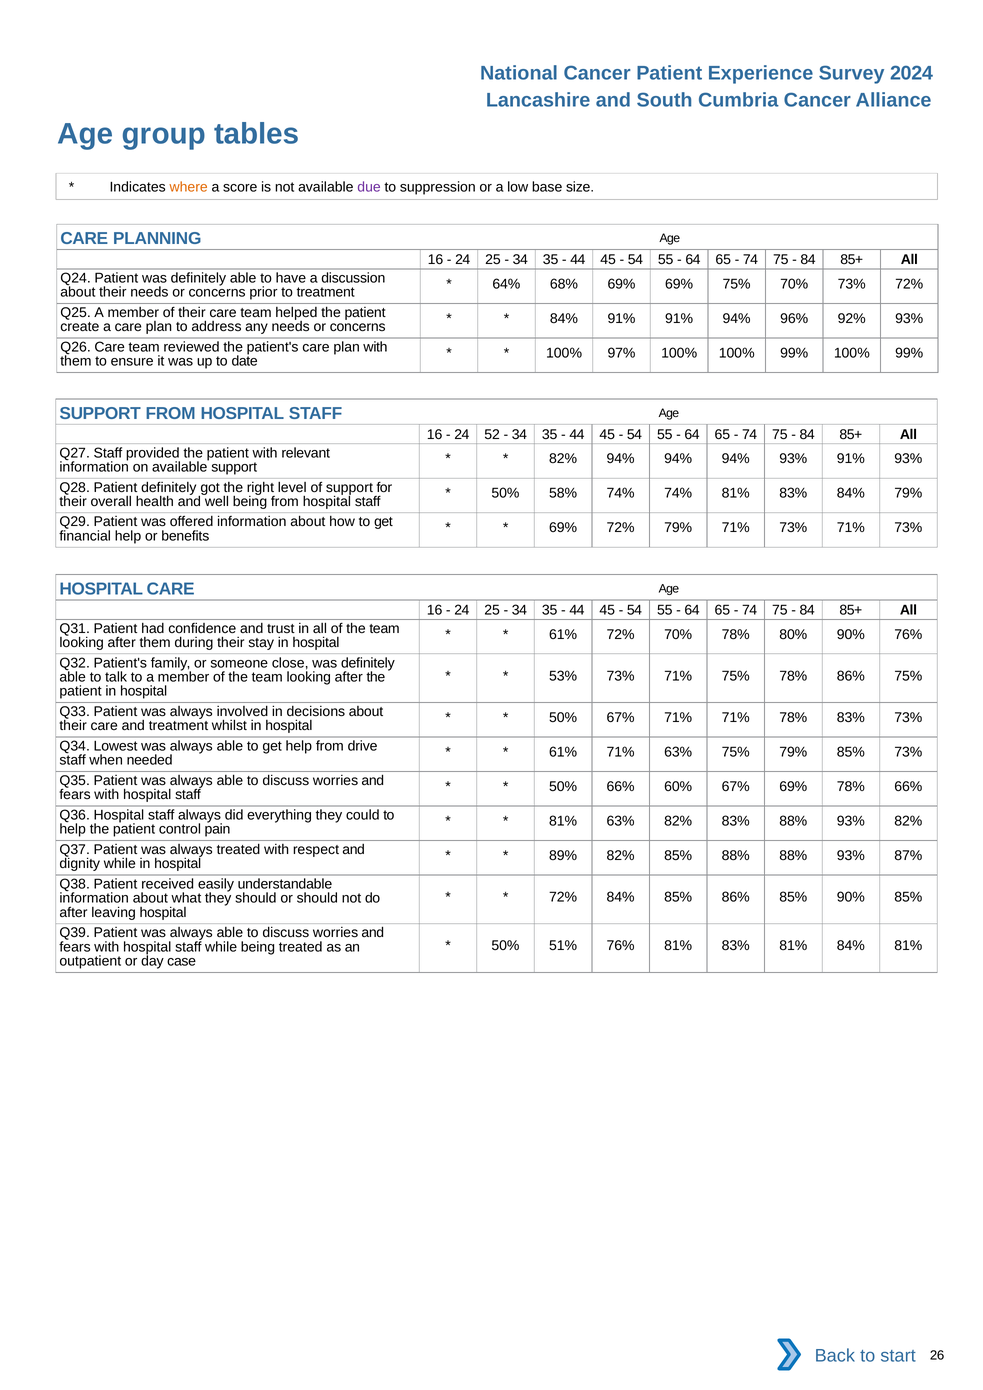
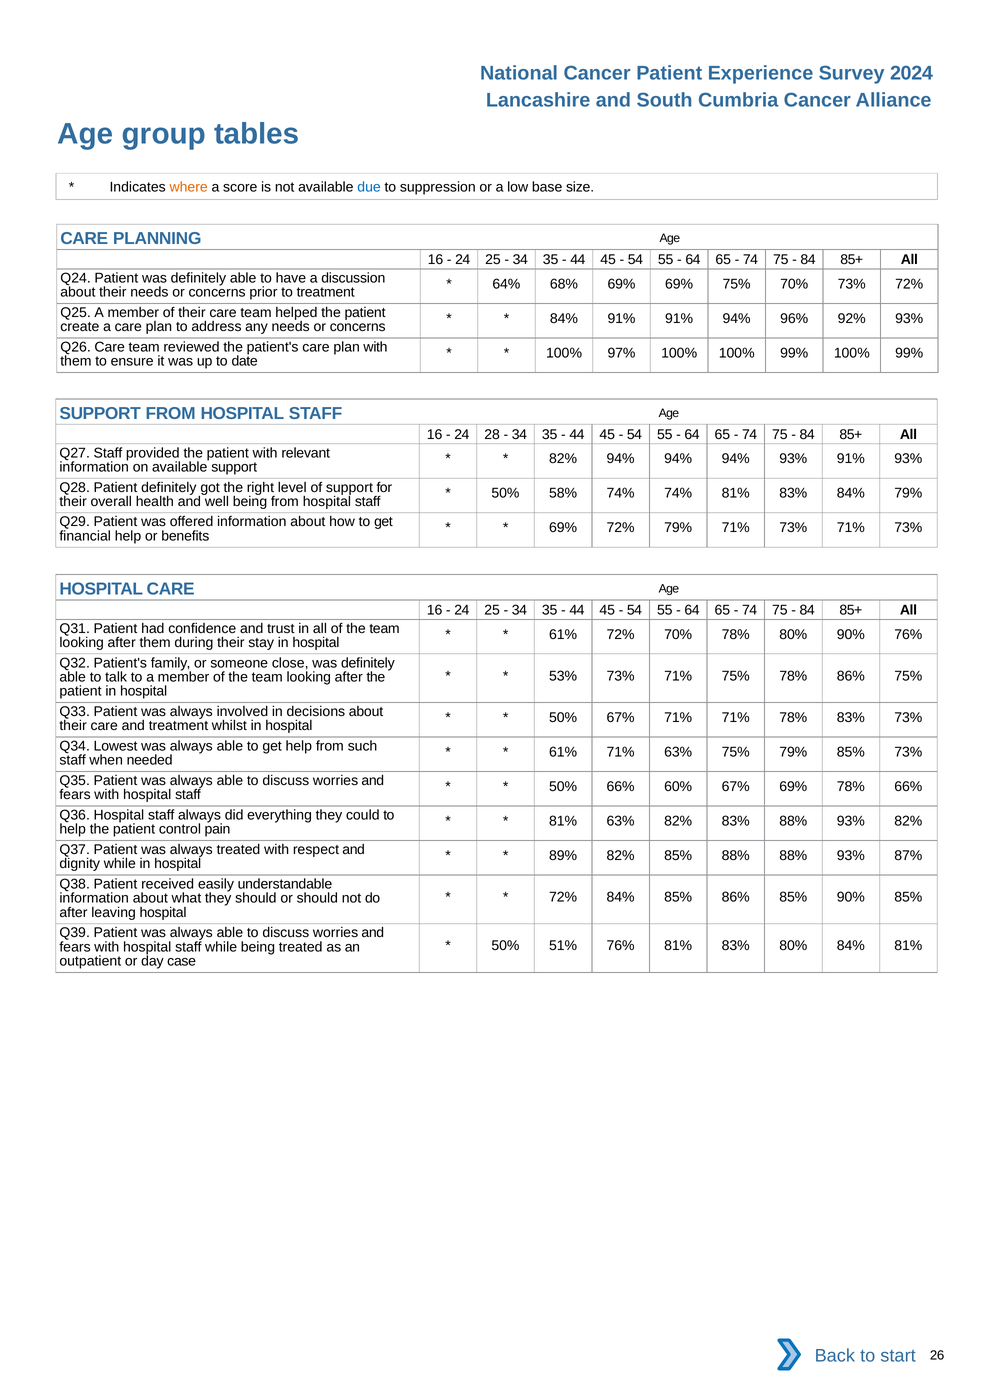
due colour: purple -> blue
52: 52 -> 28
drive: drive -> such
83% 81%: 81% -> 80%
